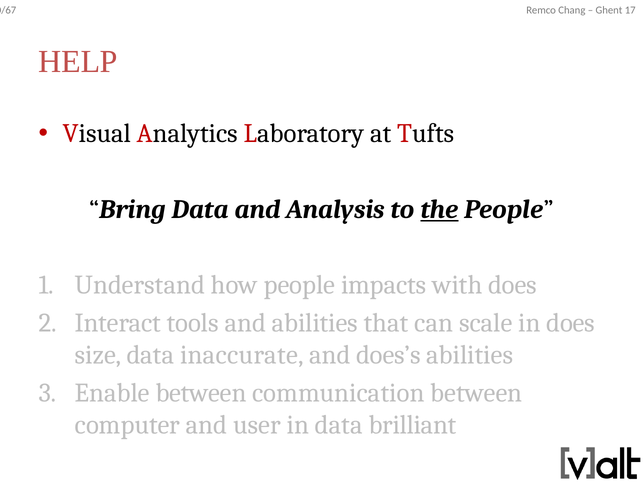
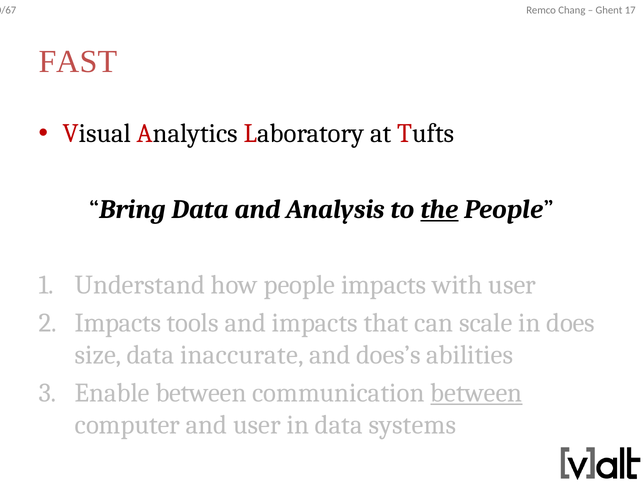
HELP: HELP -> FAST
with does: does -> user
Interact at (118, 323): Interact -> Impacts
and abilities: abilities -> impacts
between at (476, 393) underline: none -> present
brilliant: brilliant -> systems
